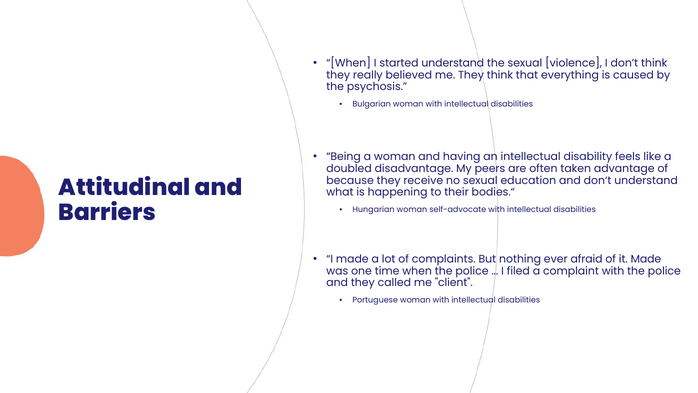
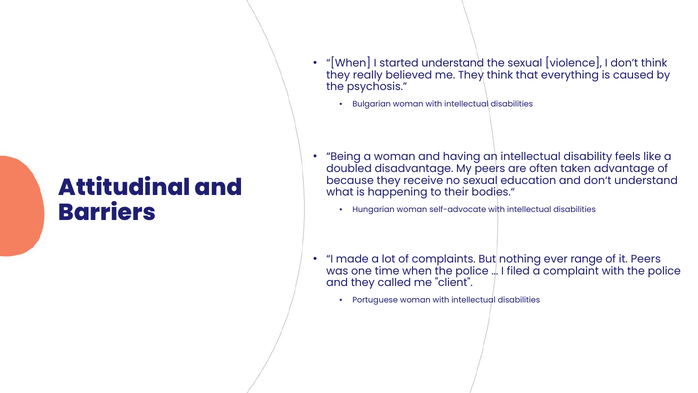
afraid: afraid -> range
it Made: Made -> Peers
